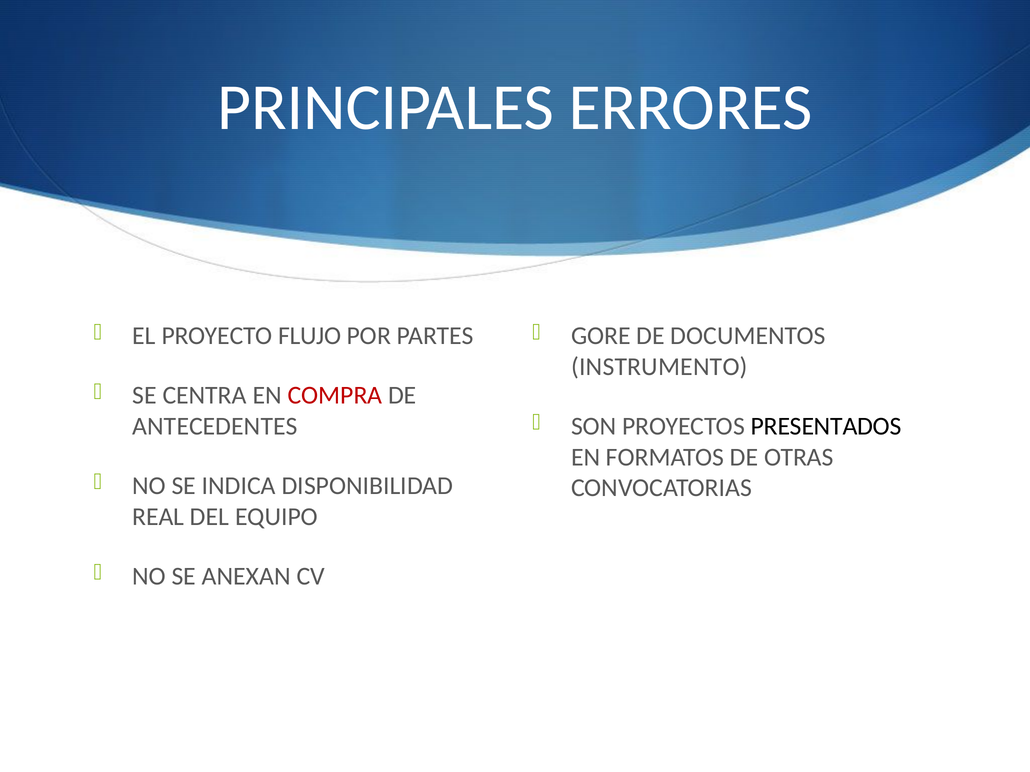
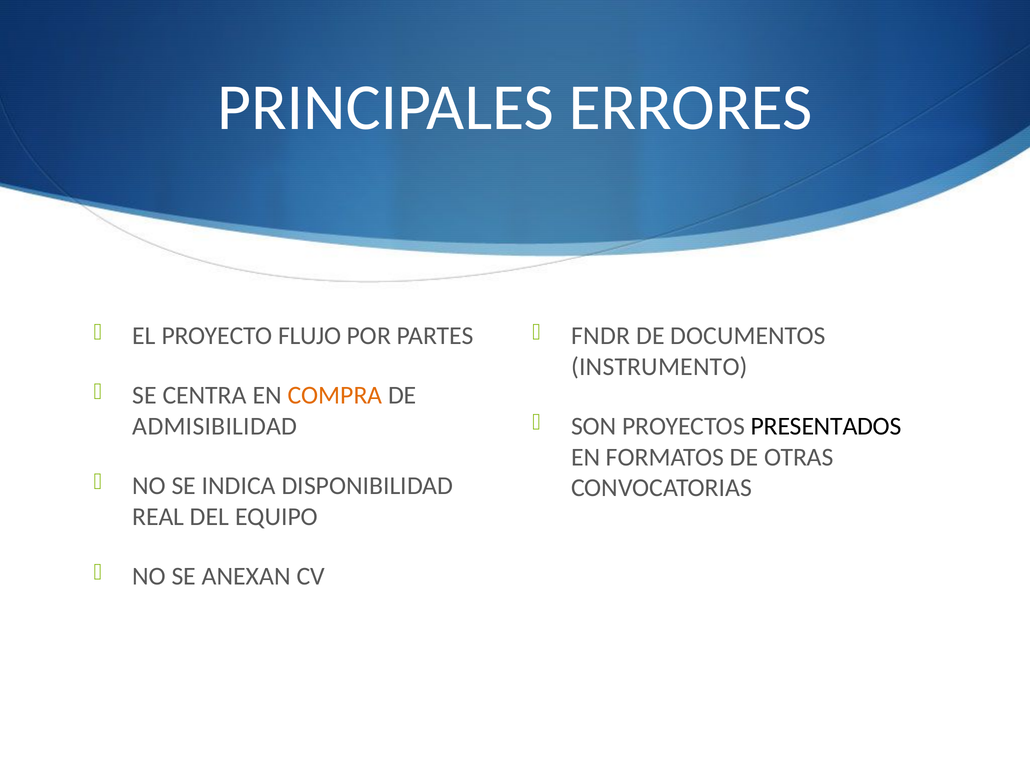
GORE: GORE -> FNDR
COMPRA colour: red -> orange
ANTECEDENTES: ANTECEDENTES -> ADMISIBILIDAD
